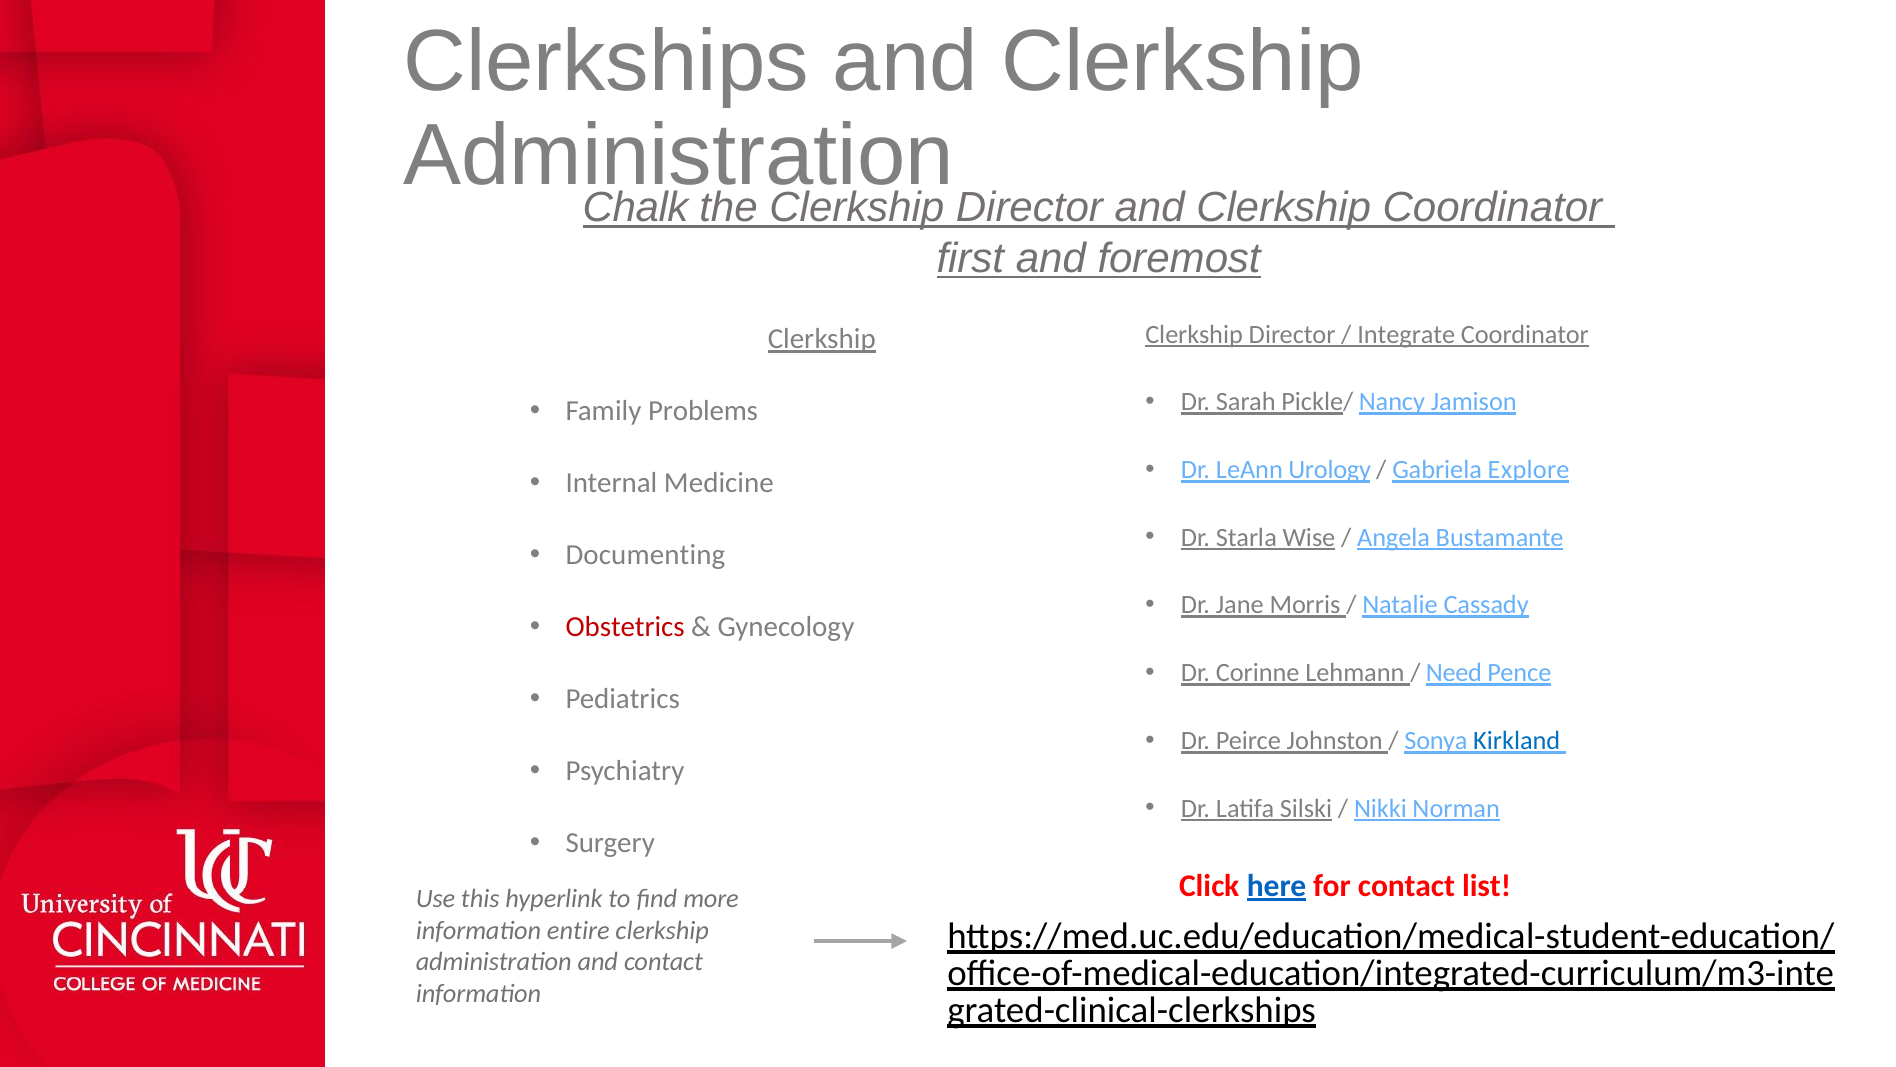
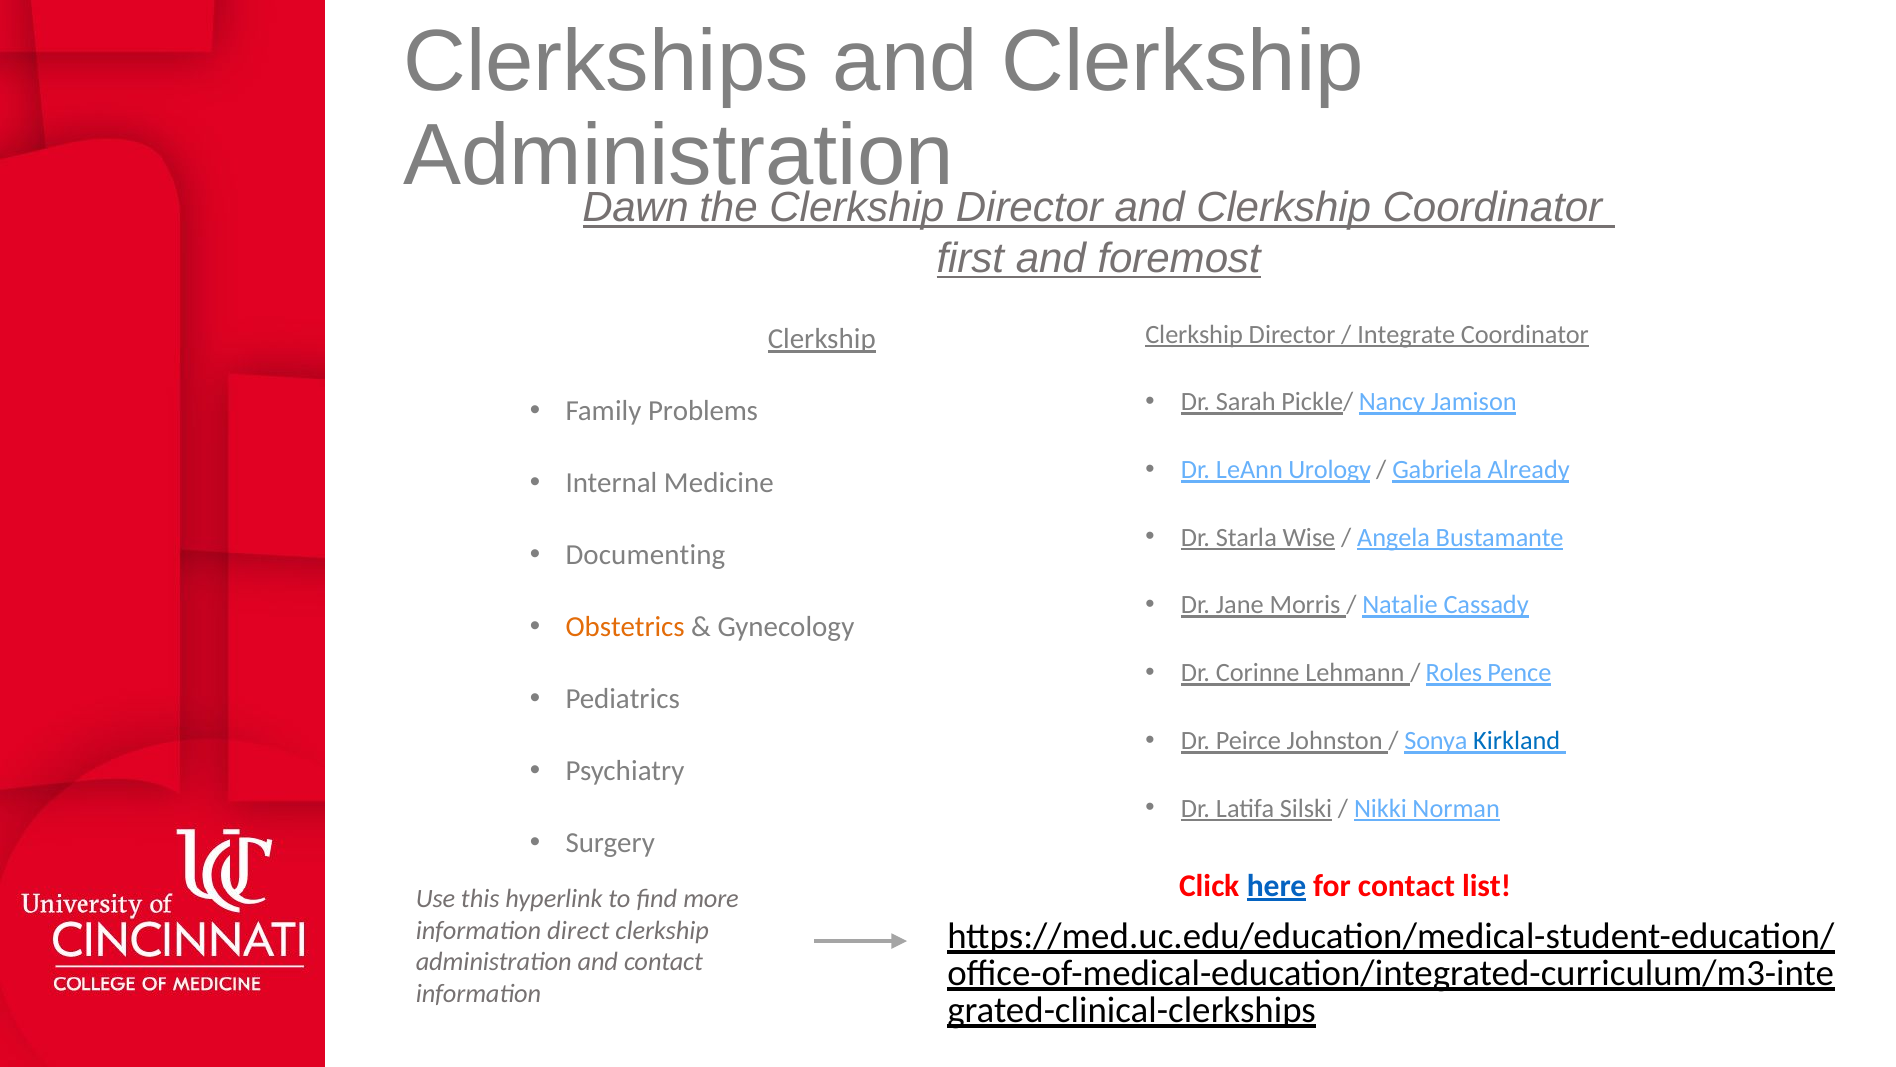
Chalk: Chalk -> Dawn
Explore: Explore -> Already
Obstetrics colour: red -> orange
Need: Need -> Roles
entire: entire -> direct
